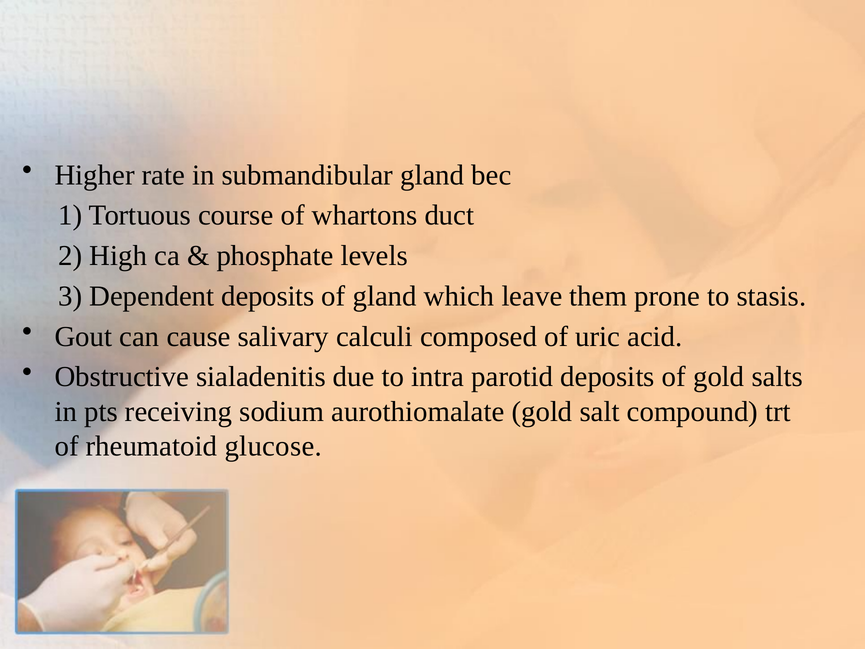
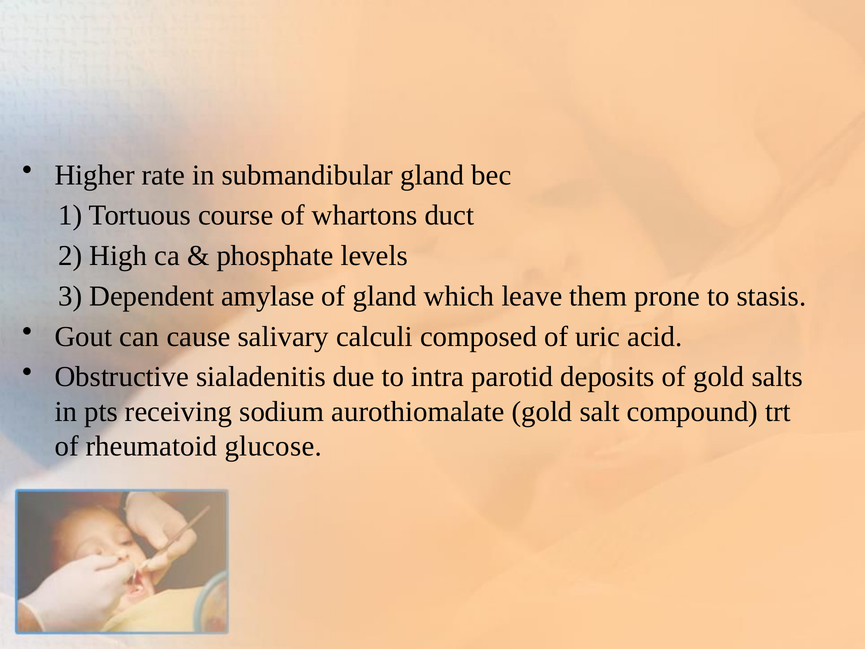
Dependent deposits: deposits -> amylase
